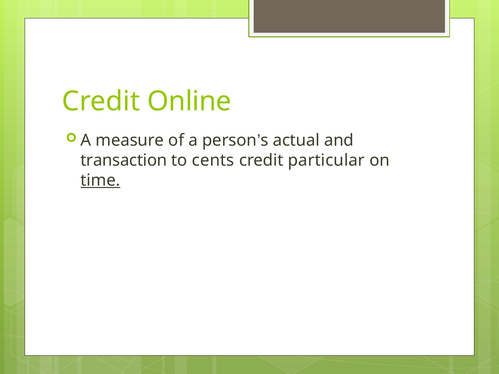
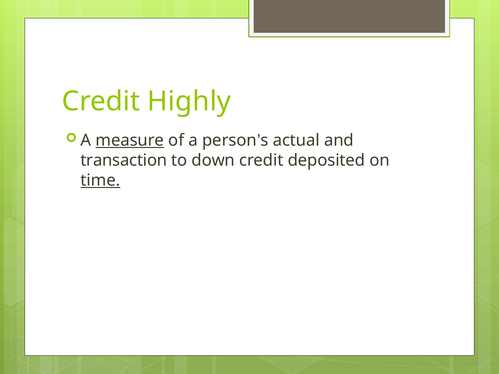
Online: Online -> Highly
measure underline: none -> present
cents: cents -> down
particular: particular -> deposited
